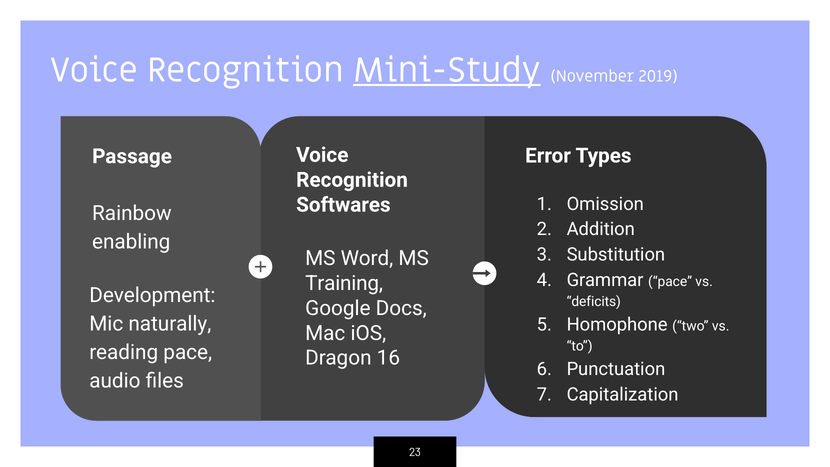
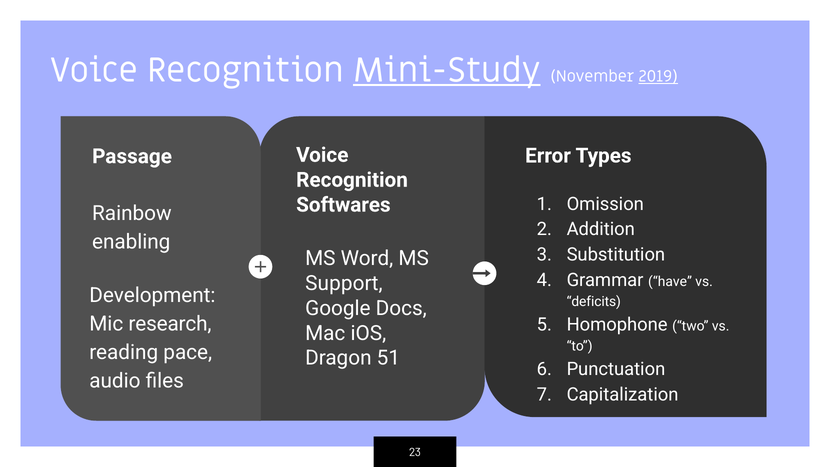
2019 underline: none -> present
Grammar pace: pace -> have
Training: Training -> Support
naturally: naturally -> research
16: 16 -> 51
